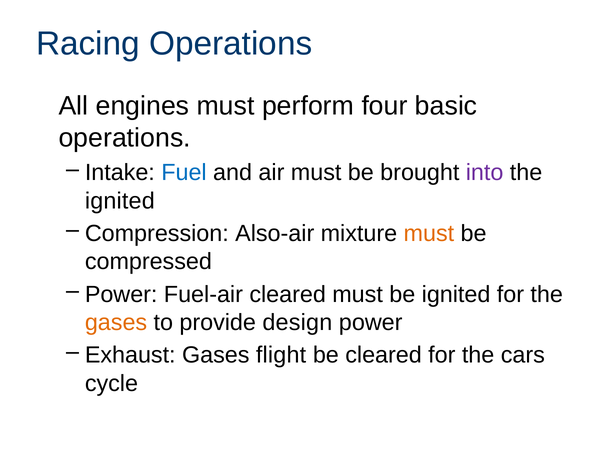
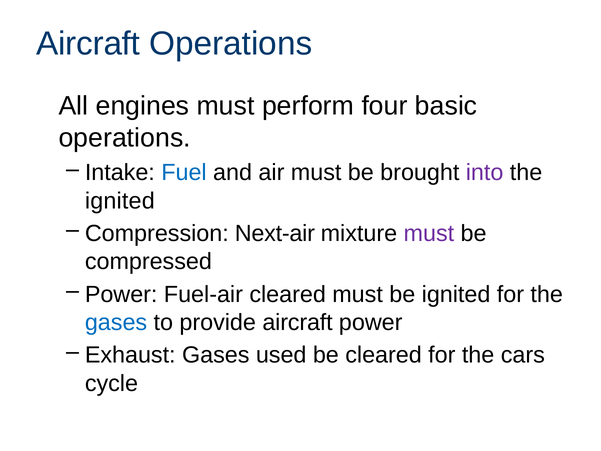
Racing at (88, 44): Racing -> Aircraft
Also-air: Also-air -> Next-air
must at (429, 233) colour: orange -> purple
gases at (116, 322) colour: orange -> blue
provide design: design -> aircraft
flight: flight -> used
